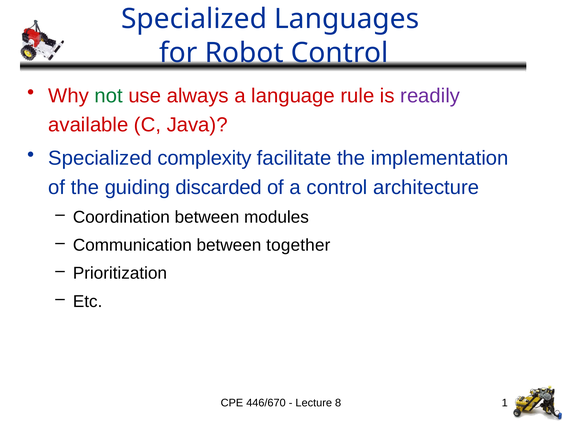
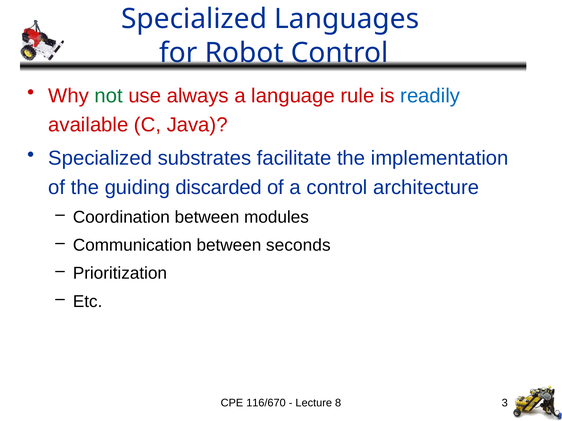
readily colour: purple -> blue
complexity: complexity -> substrates
together: together -> seconds
446/670: 446/670 -> 116/670
1: 1 -> 3
